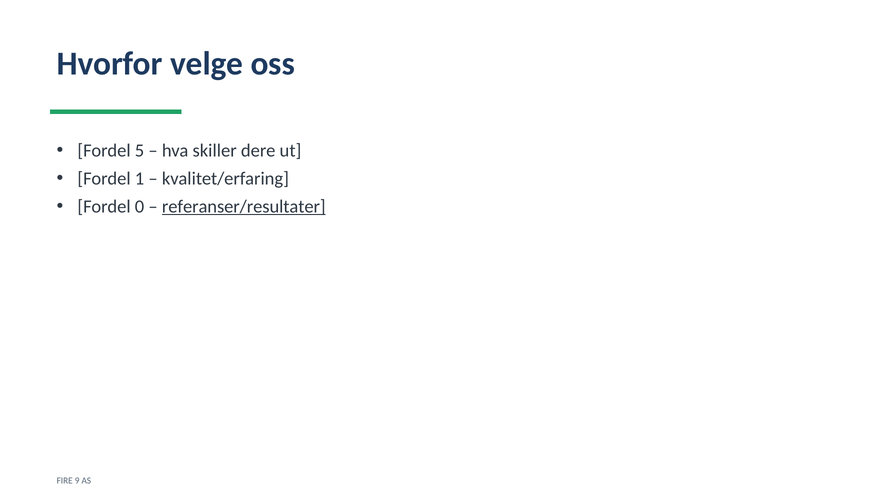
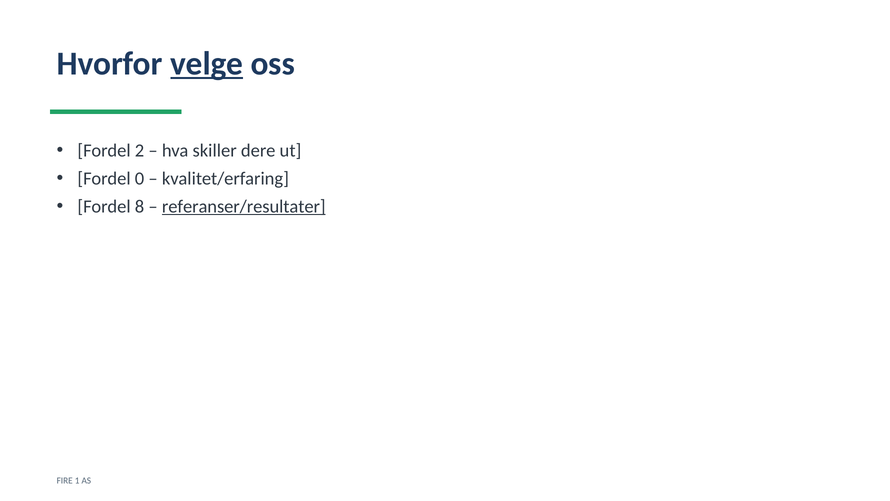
velge underline: none -> present
5: 5 -> 2
1: 1 -> 0
0: 0 -> 8
9: 9 -> 1
